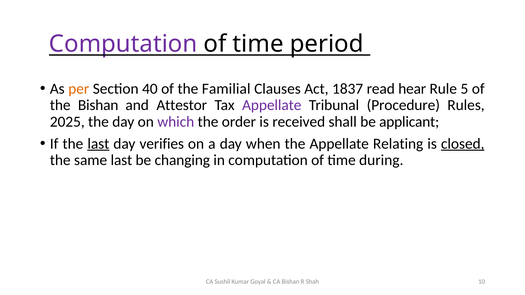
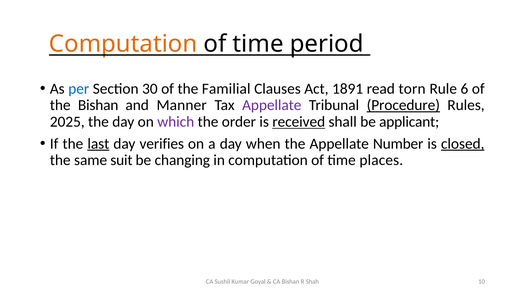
Computation at (123, 44) colour: purple -> orange
per colour: orange -> blue
40: 40 -> 30
1837: 1837 -> 1891
hear: hear -> torn
5: 5 -> 6
Attestor: Attestor -> Manner
Procedure underline: none -> present
received underline: none -> present
Relating: Relating -> Number
same last: last -> suit
during: during -> places
